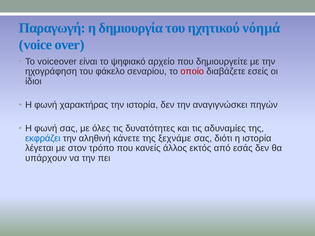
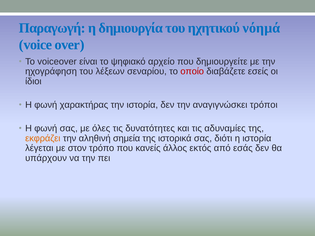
φάκελο: φάκελο -> λέξεων
πηγών: πηγών -> τρόποι
εκφράζει colour: blue -> orange
κάνετε: κάνετε -> σημεία
ξεχνάμε: ξεχνάμε -> ιστορικά
